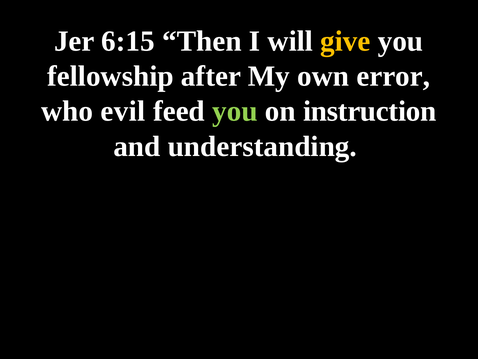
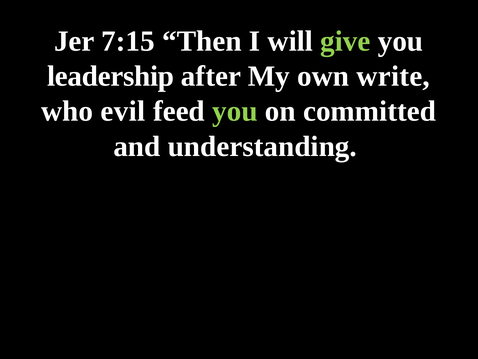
6:15: 6:15 -> 7:15
give colour: yellow -> light green
fellowship: fellowship -> leadership
error: error -> write
instruction: instruction -> committed
